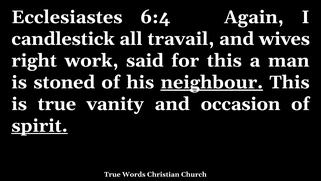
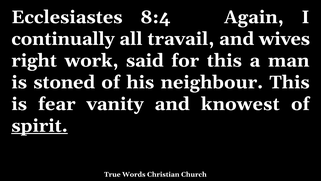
6:4: 6:4 -> 8:4
candlestick: candlestick -> continually
neighbour underline: present -> none
is true: true -> fear
occasion: occasion -> knowest
